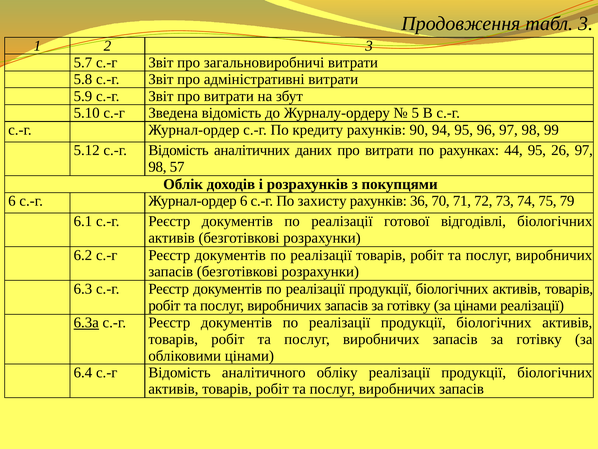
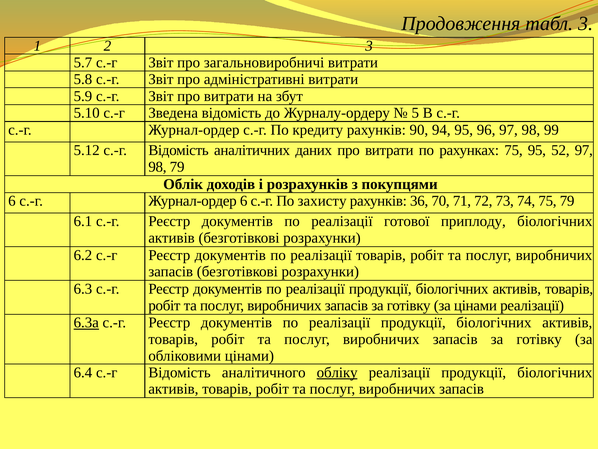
рахунках 44: 44 -> 75
26: 26 -> 52
98 57: 57 -> 79
відгодівлі: відгодівлі -> приплоду
обліку underline: none -> present
